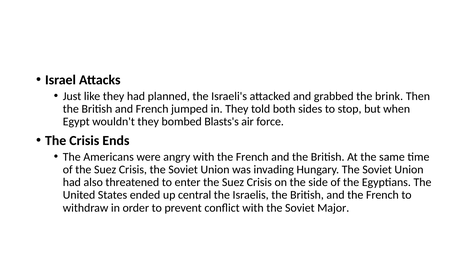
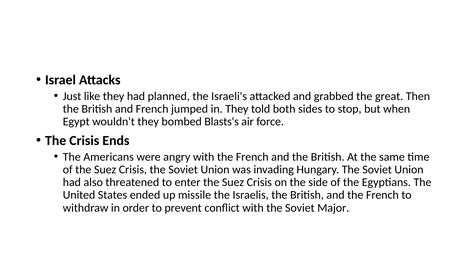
brink: brink -> great
central: central -> missile
